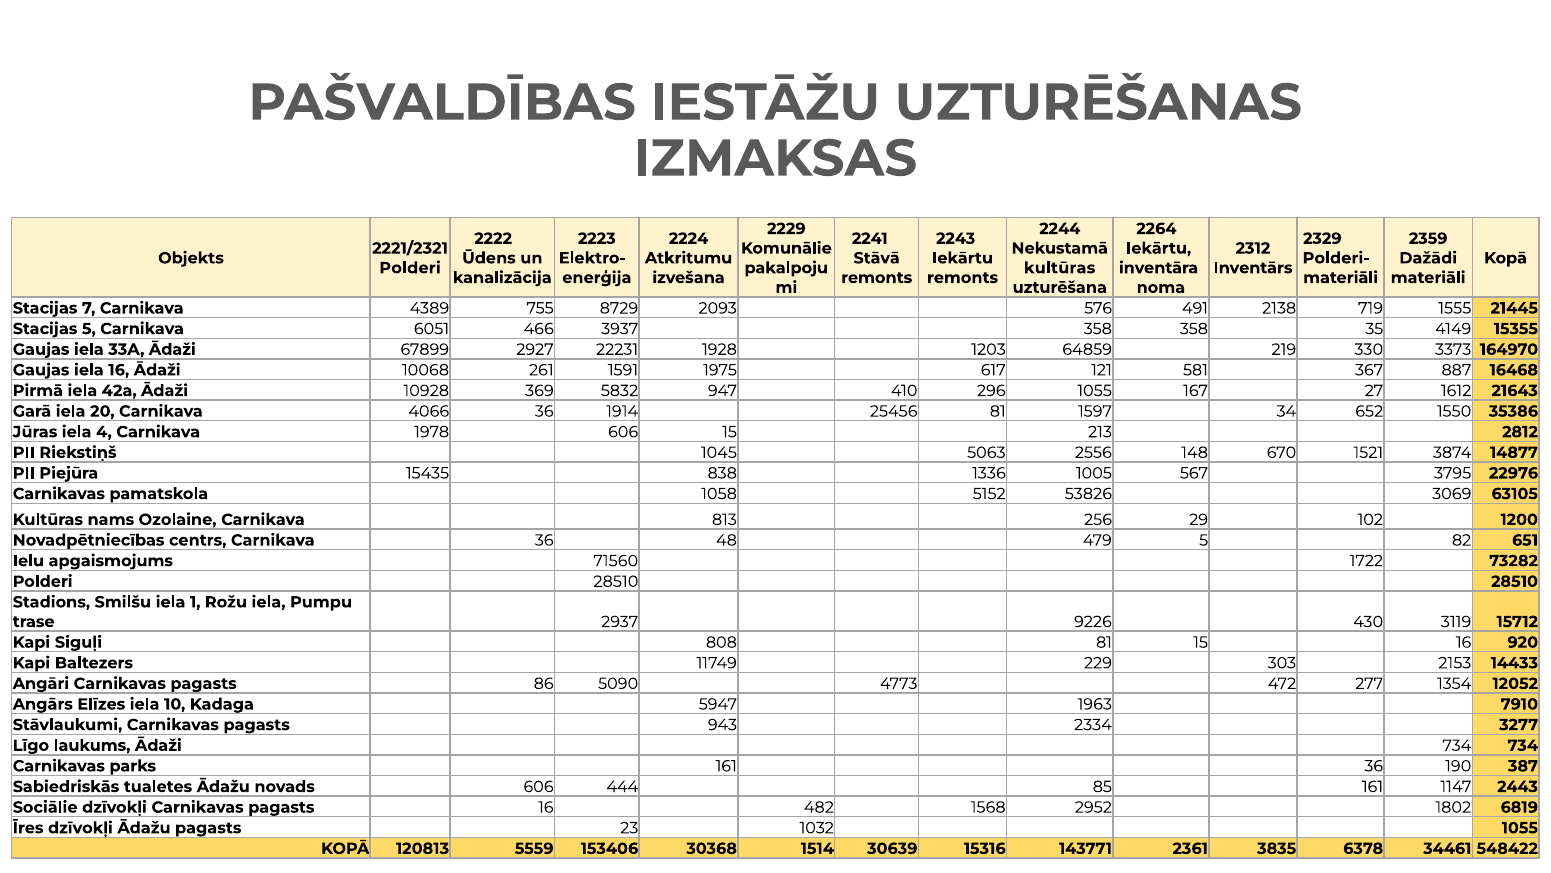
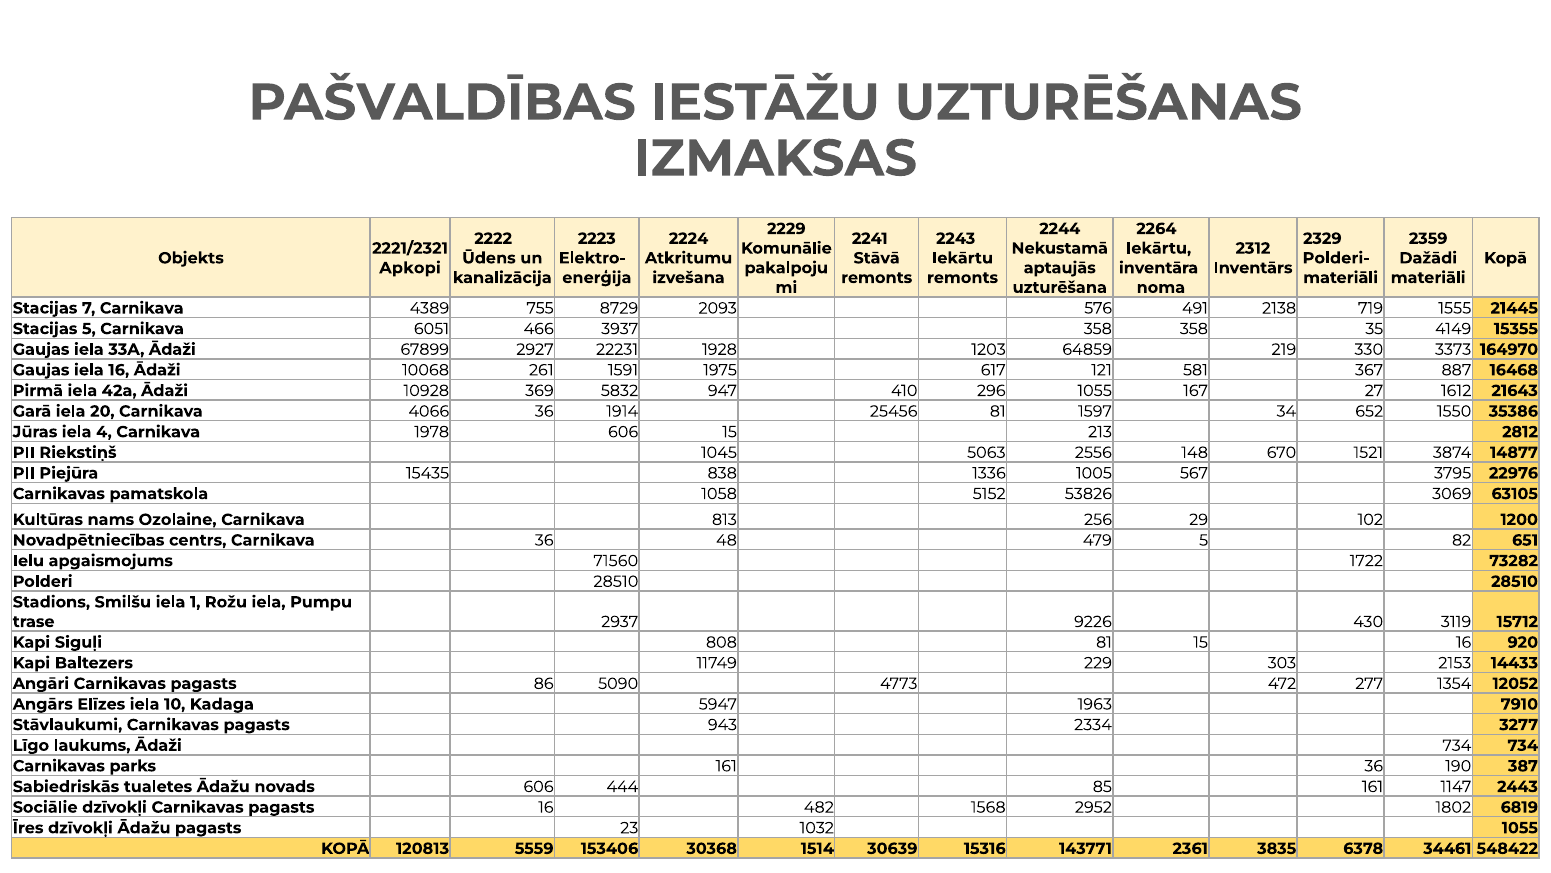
Polderi at (410, 268): Polderi -> Apkopi
kultūras at (1060, 268): kultūras -> aptaujās
